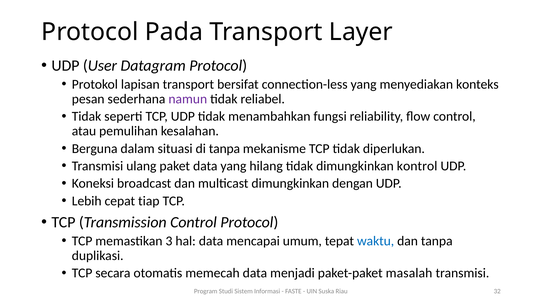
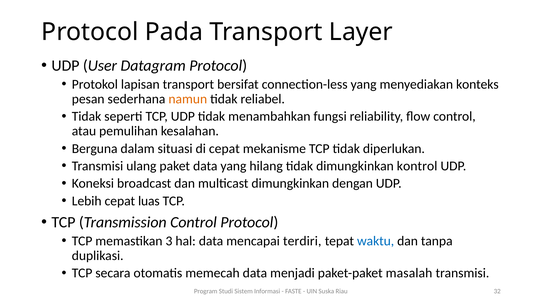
namun colour: purple -> orange
di tanpa: tanpa -> cepat
tiap: tiap -> luas
umum: umum -> terdiri
